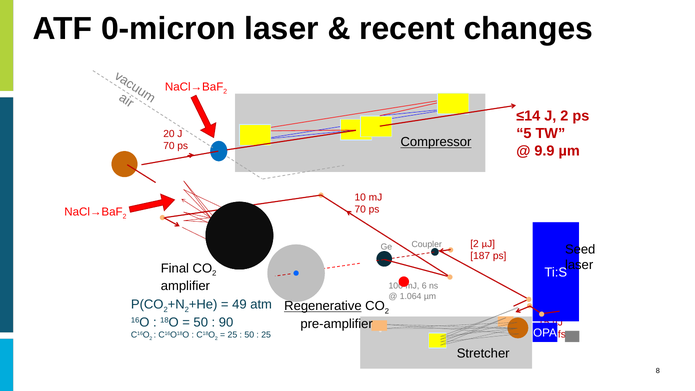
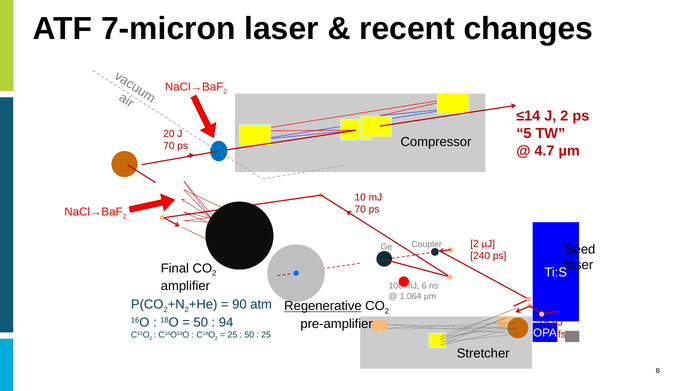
0-micron: 0-micron -> 7-micron
Compressor underline: present -> none
9.9: 9.9 -> 4.7
187: 187 -> 240
49: 49 -> 90
90: 90 -> 94
